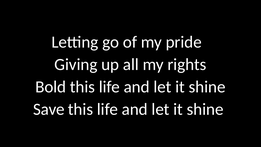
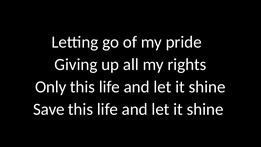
Bold: Bold -> Only
